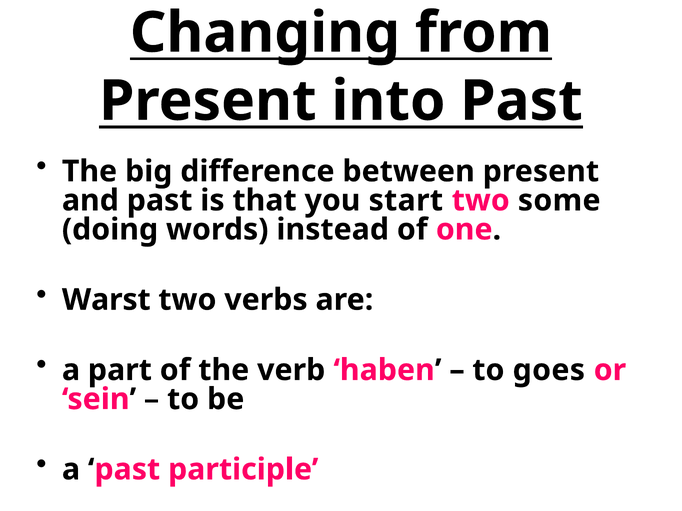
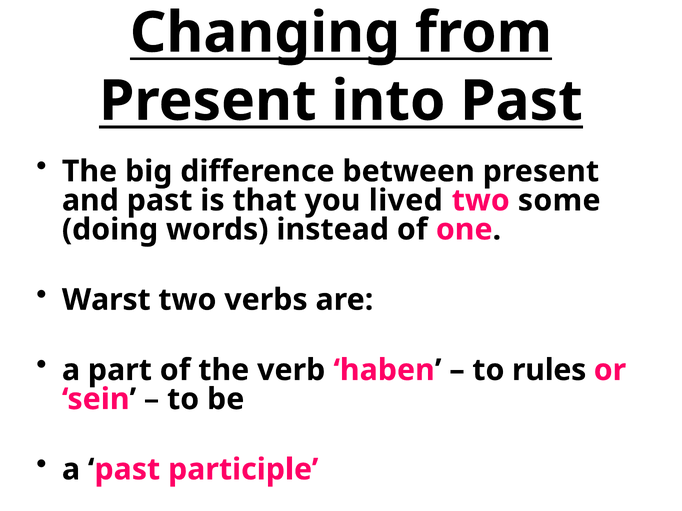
start: start -> lived
goes: goes -> rules
